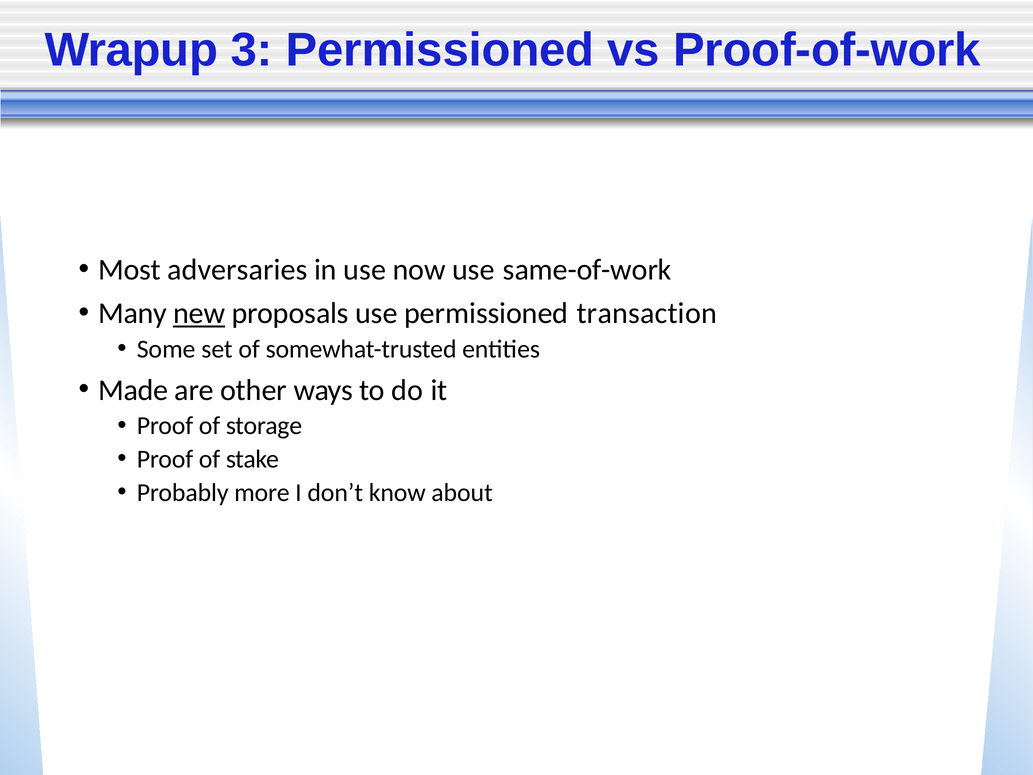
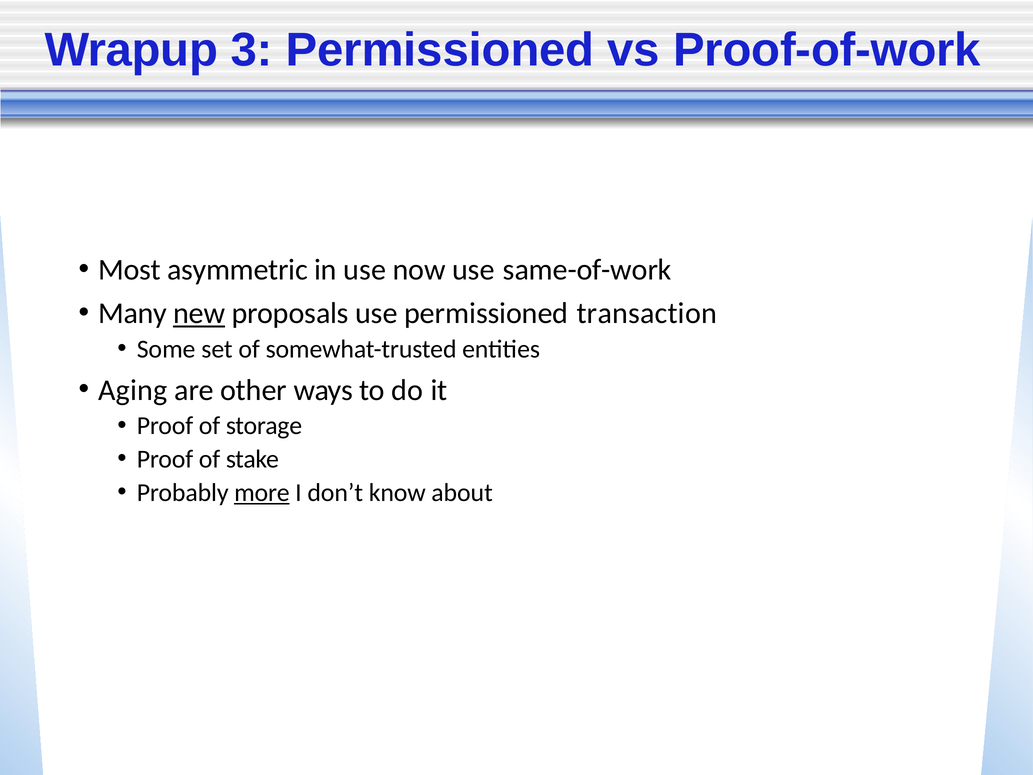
adversaries: adversaries -> asymmetric
Made: Made -> Aging
more underline: none -> present
